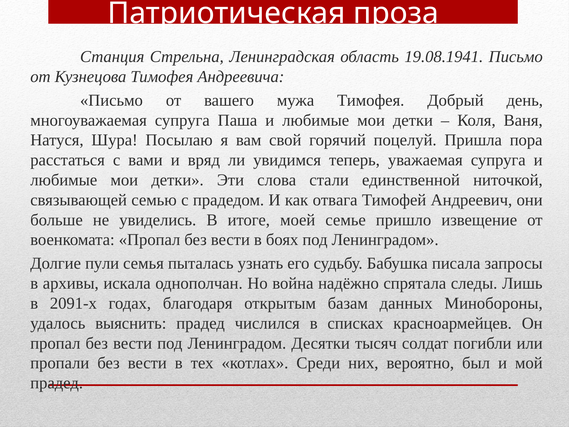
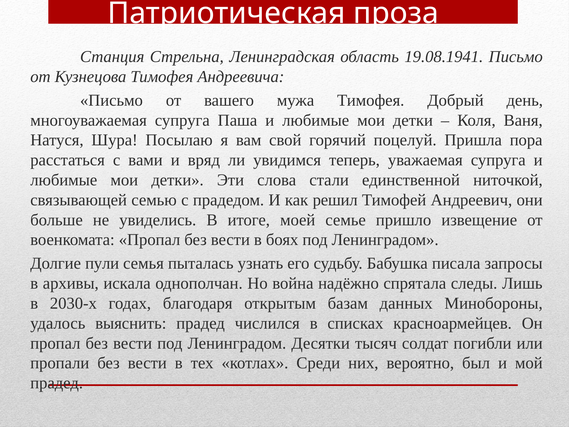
отвага: отвага -> решил
2091-х: 2091-х -> 2030-х
